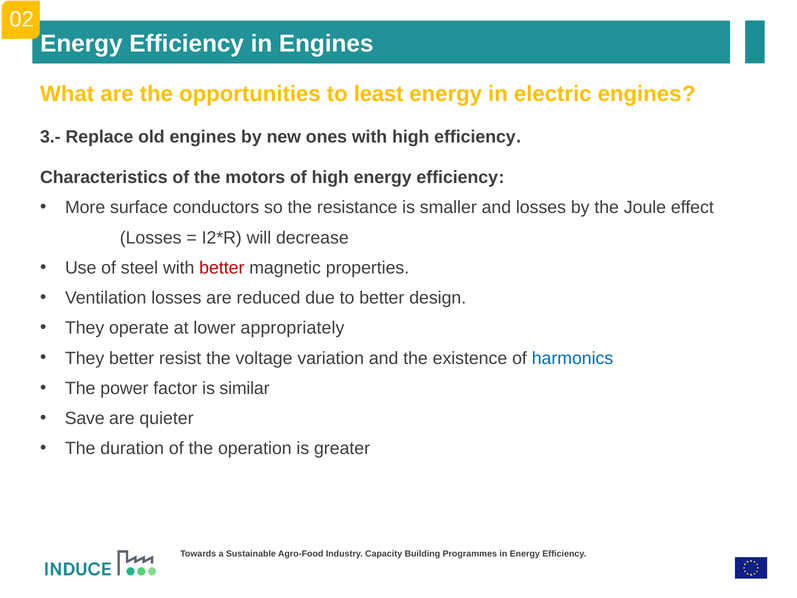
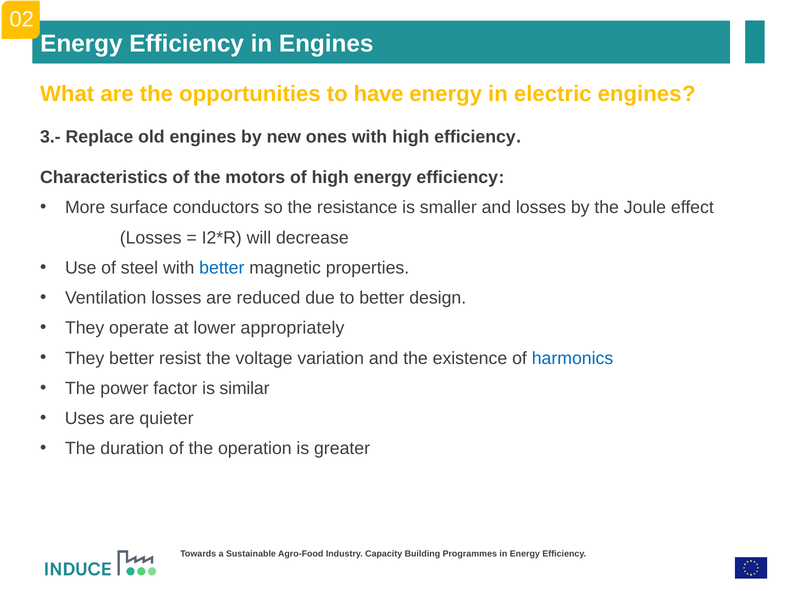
least: least -> have
better at (222, 268) colour: red -> blue
Save: Save -> Uses
